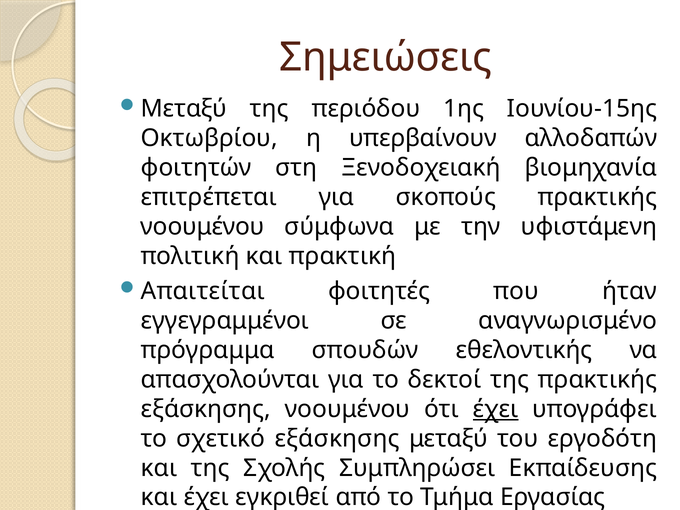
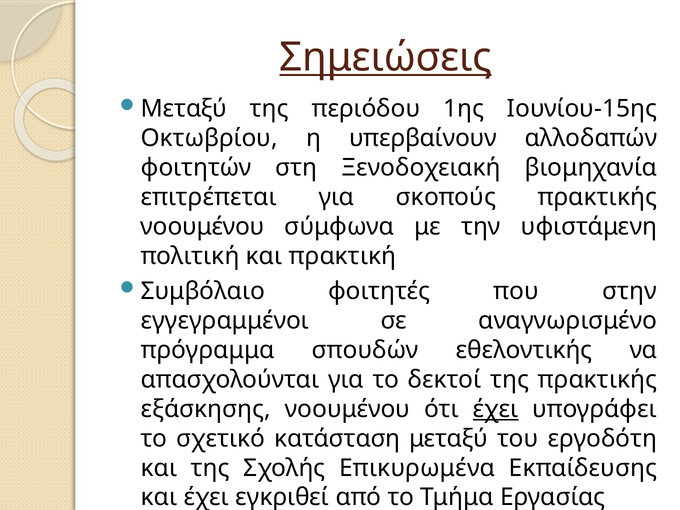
Σημειώσεις underline: none -> present
Απαιτείται: Απαιτείται -> Συμβόλαιο
ήταν: ήταν -> στην
σχετικό εξάσκησης: εξάσκησης -> κατάσταση
Συμπληρώσει: Συμπληρώσει -> Επικυρωμένα
